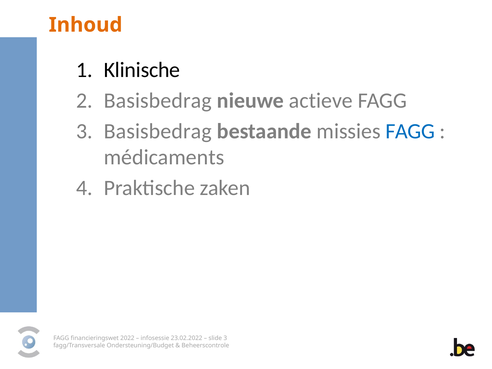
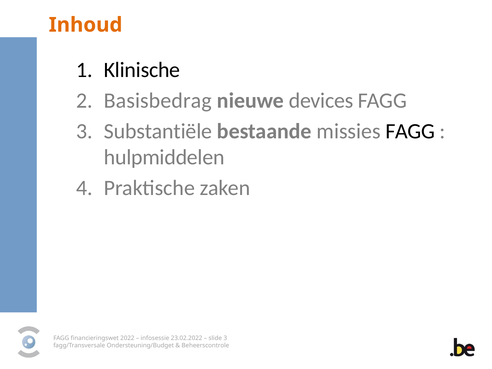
actieve: actieve -> devices
3 Basisbedrag: Basisbedrag -> Substantiële
FAGG at (410, 131) colour: blue -> black
médicaments: médicaments -> hulpmiddelen
